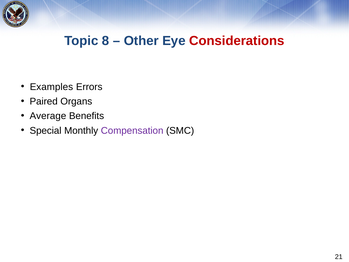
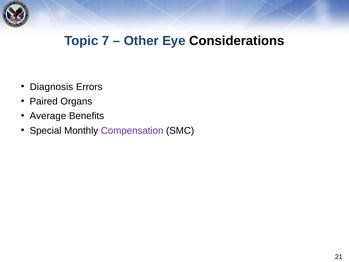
8: 8 -> 7
Considerations colour: red -> black
Examples: Examples -> Diagnosis
